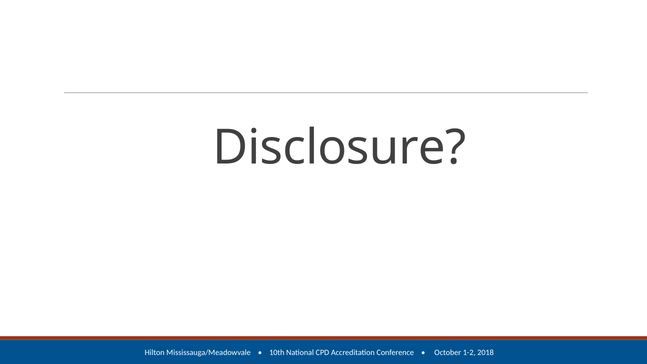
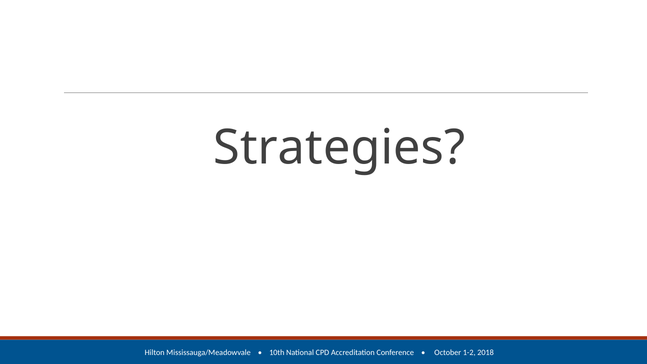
Disclosure: Disclosure -> Strategies
